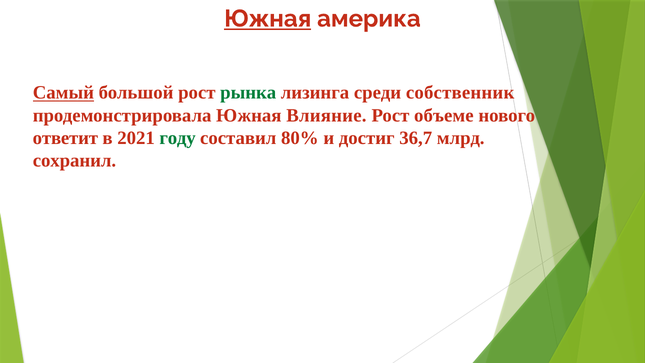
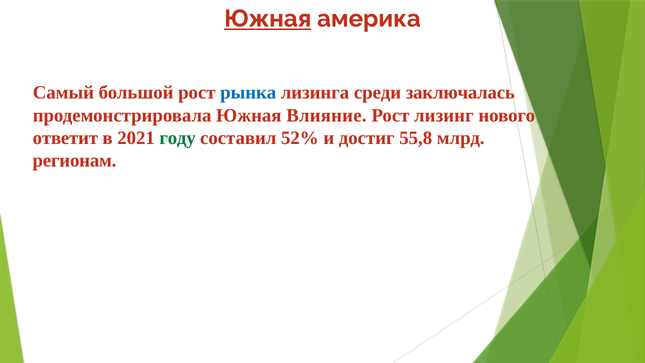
Самый underline: present -> none
рынка colour: green -> blue
собственник: собственник -> заключалась
объеме: объеме -> лизинг
80%: 80% -> 52%
36,7: 36,7 -> 55,8
сохранил: сохранил -> регионам
